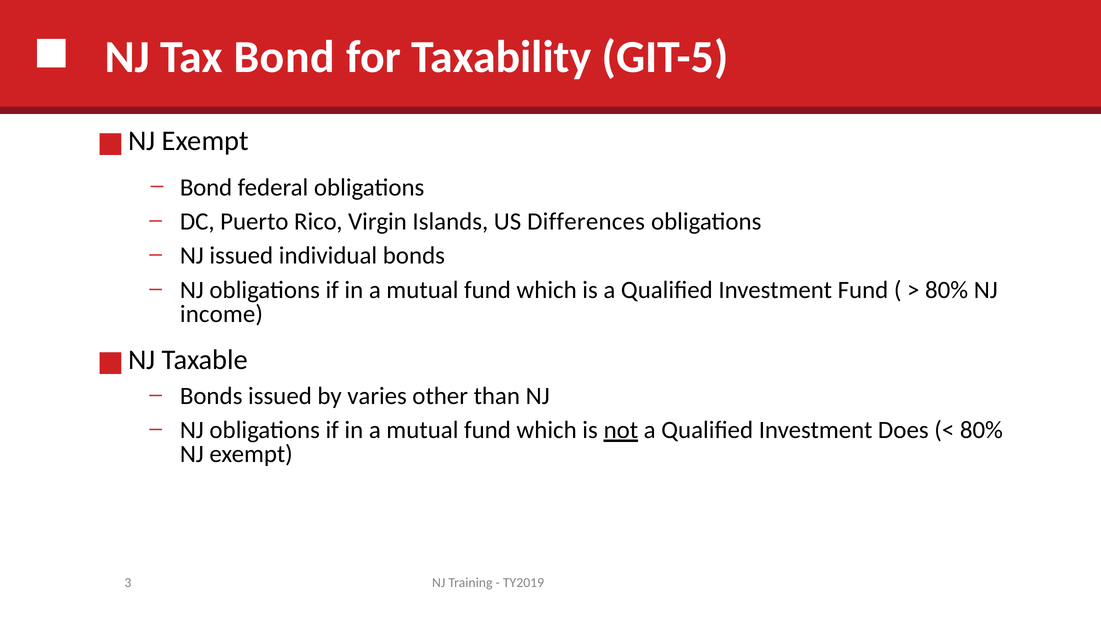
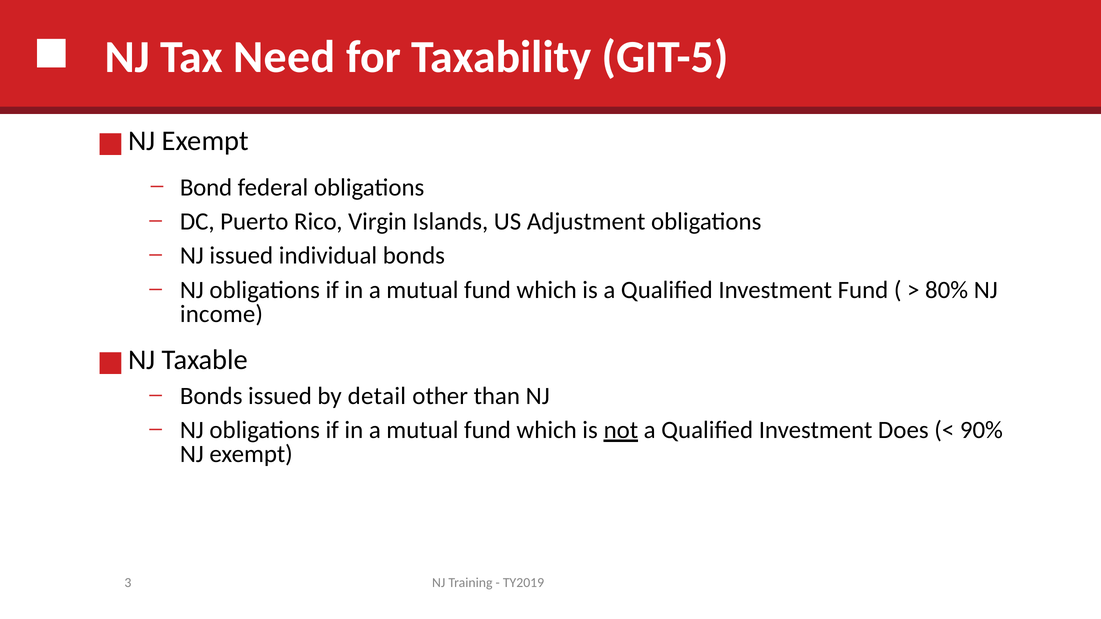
Tax Bond: Bond -> Need
Differences: Differences -> Adjustment
varies: varies -> detail
80% at (981, 430): 80% -> 90%
